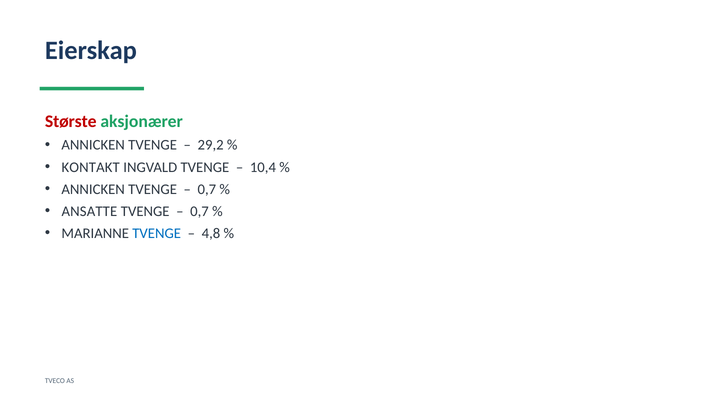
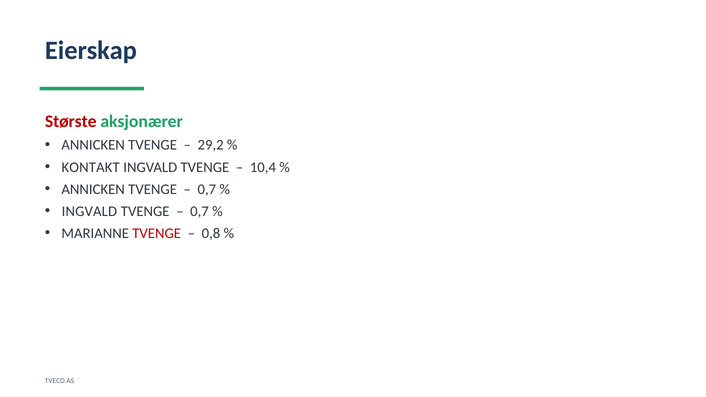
ANSATTE at (89, 211): ANSATTE -> INGVALD
TVENGE at (157, 233) colour: blue -> red
4,8: 4,8 -> 0,8
